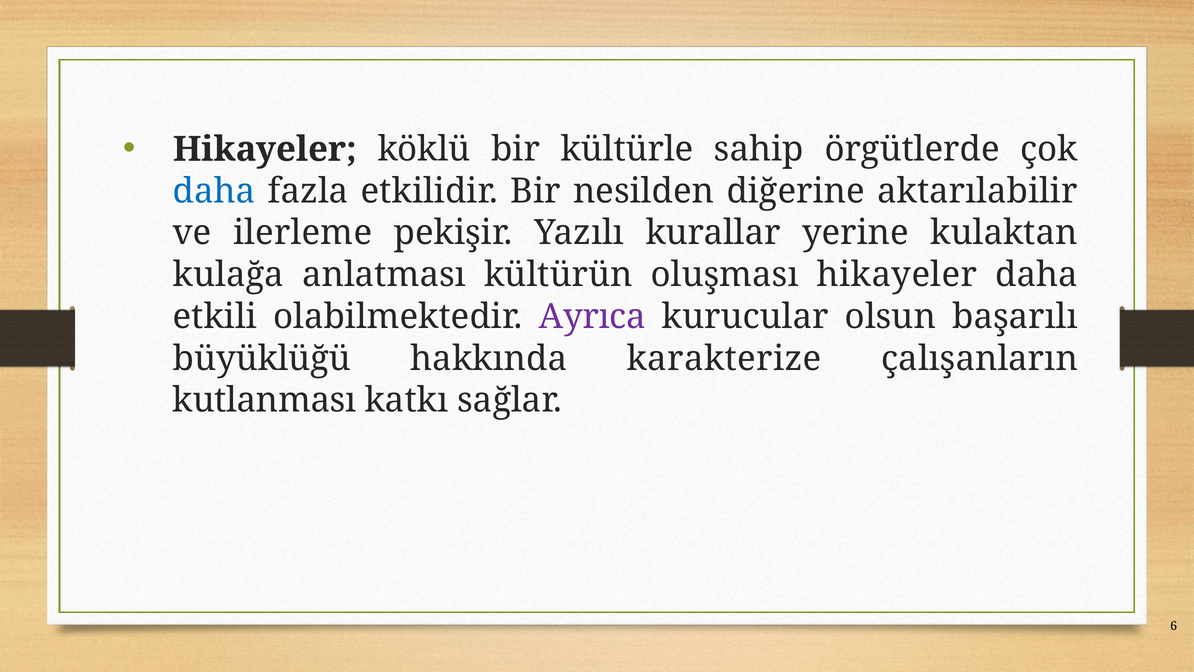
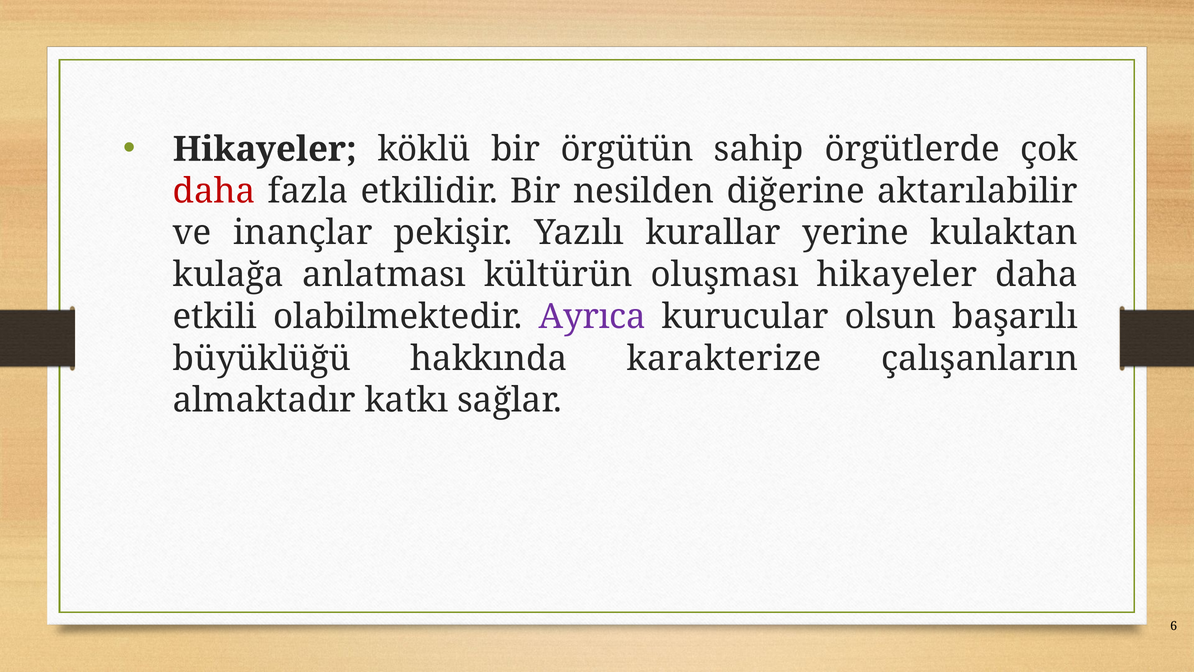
kültürle: kültürle -> örgütün
daha at (214, 191) colour: blue -> red
ilerleme: ilerleme -> inançlar
kutlanması: kutlanması -> almaktadır
